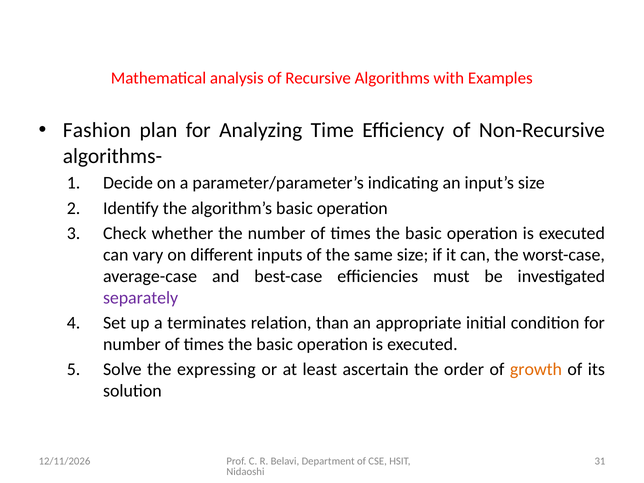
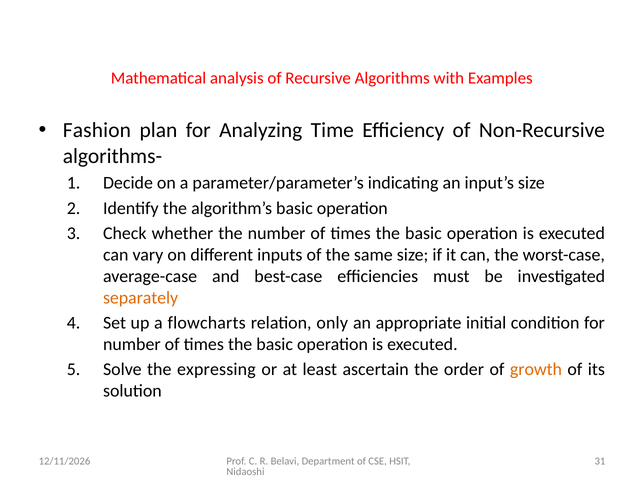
separately colour: purple -> orange
terminates: terminates -> flowcharts
than: than -> only
